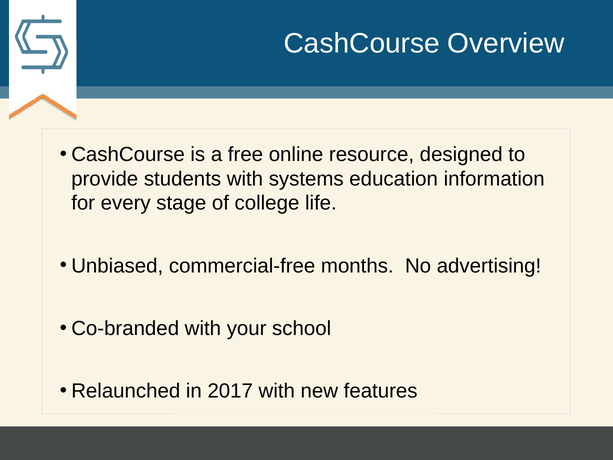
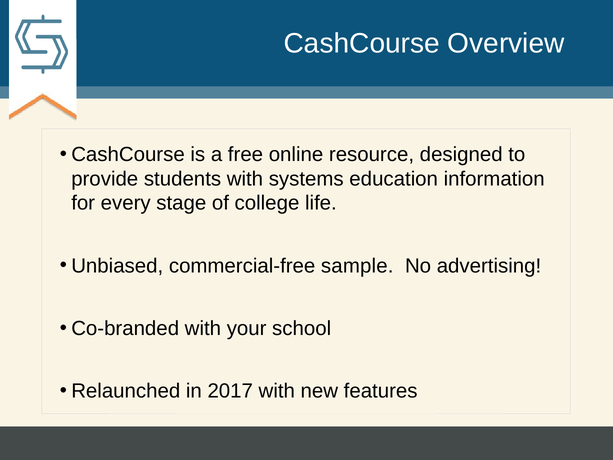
months: months -> sample
